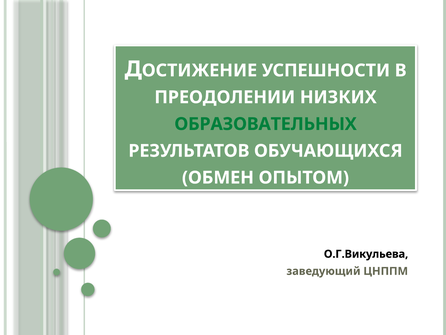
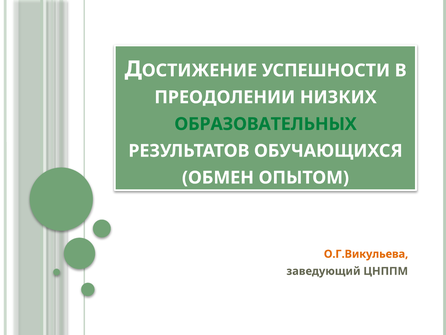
О.Г.Викульева colour: black -> orange
